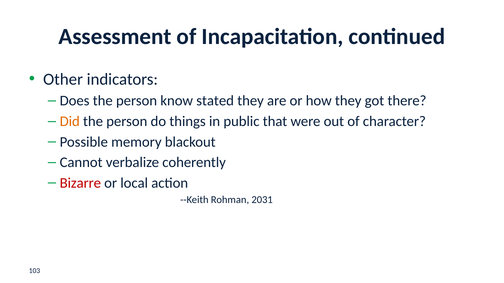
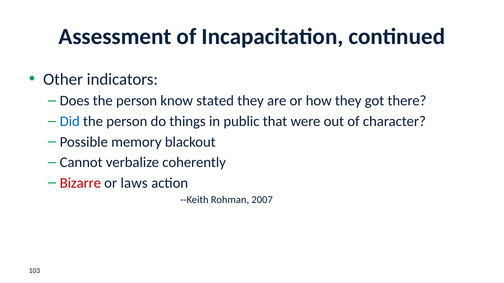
Did colour: orange -> blue
local: local -> laws
2031: 2031 -> 2007
